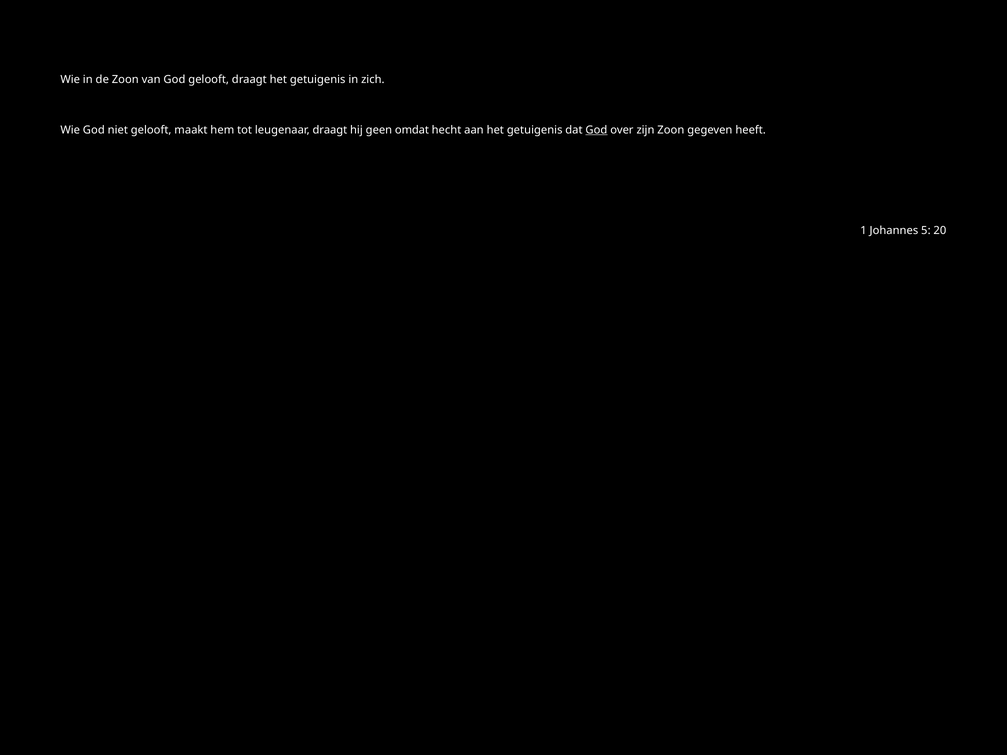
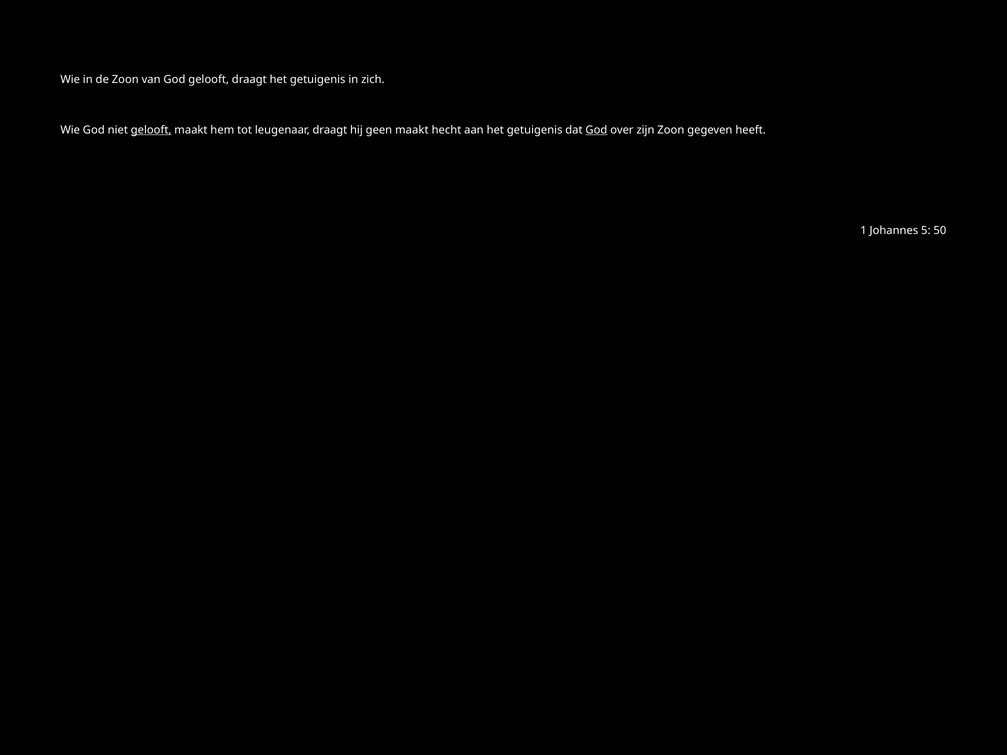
gelooft at (151, 130) underline: none -> present
geen omdat: omdat -> maakt
20: 20 -> 50
